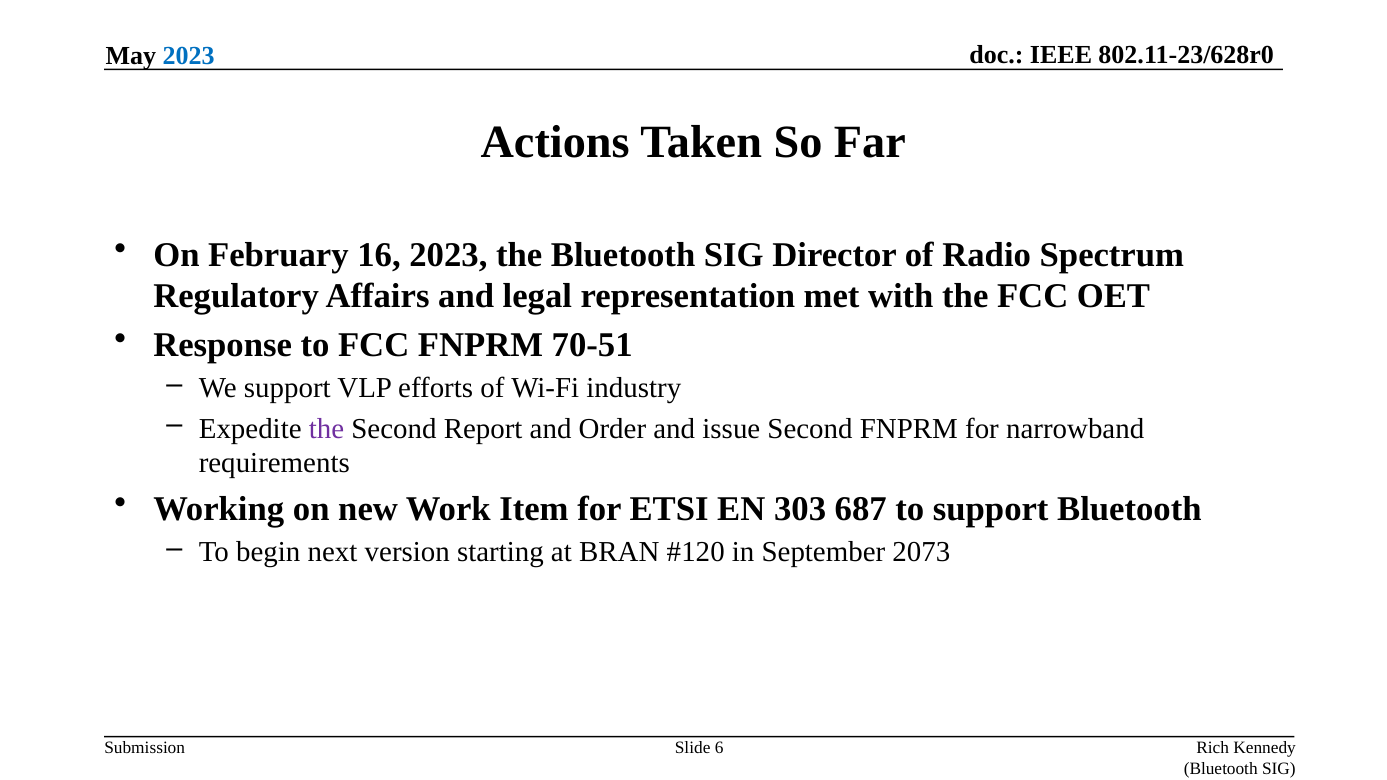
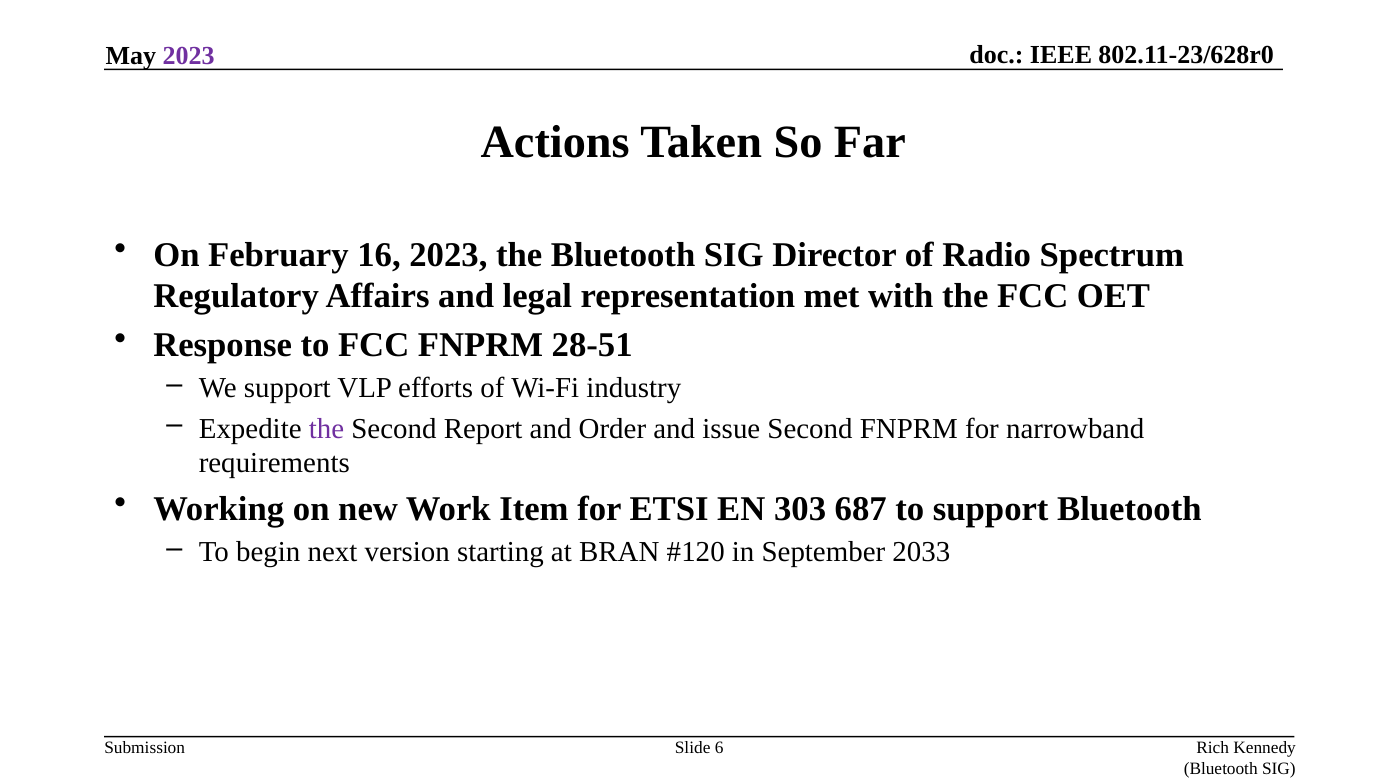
2023 at (189, 56) colour: blue -> purple
70-51: 70-51 -> 28-51
2073: 2073 -> 2033
